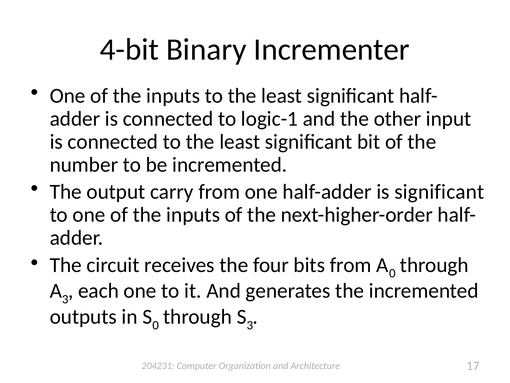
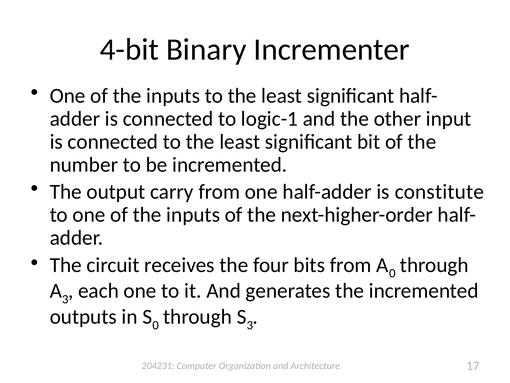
is significant: significant -> constitute
